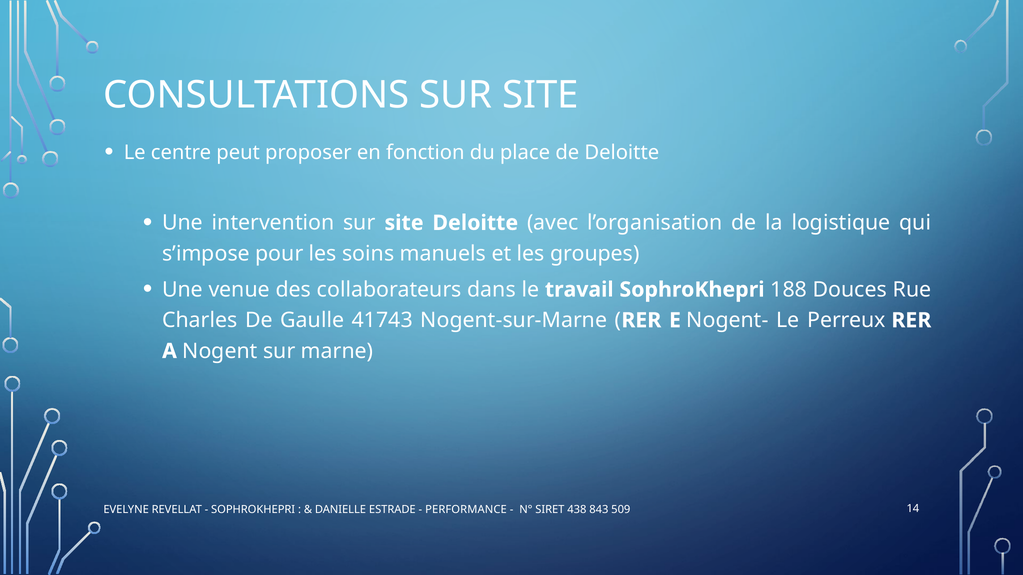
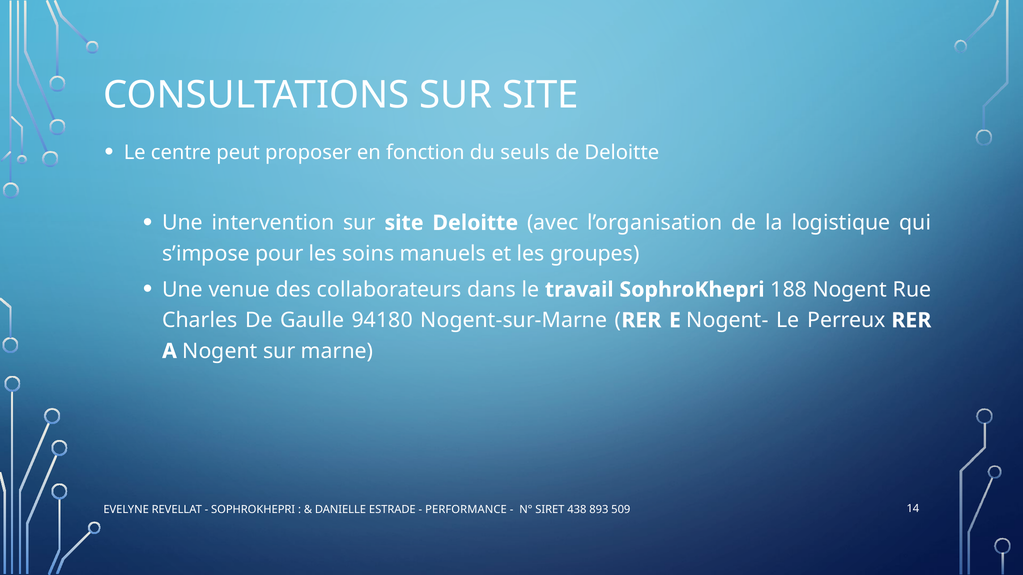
place: place -> seuls
188 Douces: Douces -> Nogent
41743: 41743 -> 94180
843: 843 -> 893
